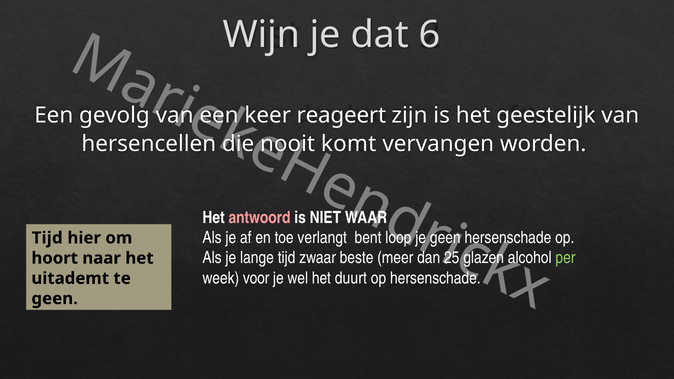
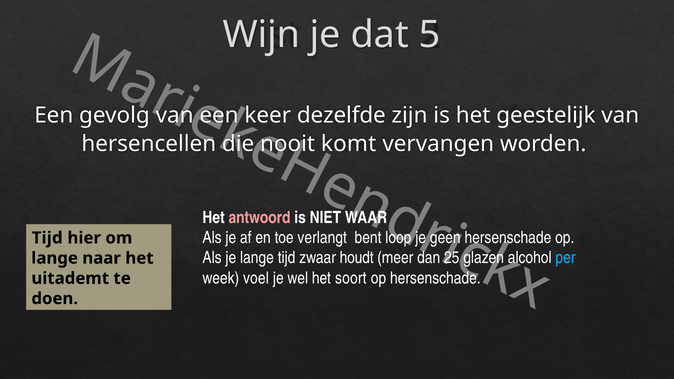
6: 6 -> 5
reageert: reageert -> dezelfde
beste: beste -> houdt
per colour: light green -> light blue
hoort at (55, 258): hoort -> lange
voor: voor -> voel
duurt: duurt -> soort
geen at (55, 299): geen -> doen
